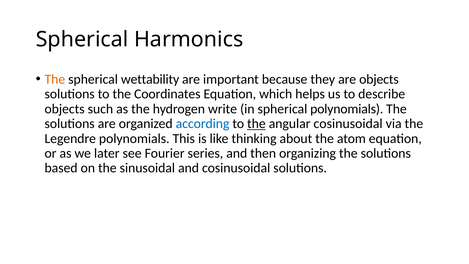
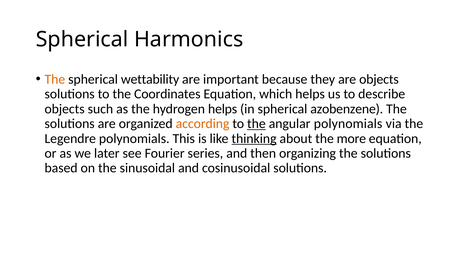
hydrogen write: write -> helps
spherical polynomials: polynomials -> azobenzene
according colour: blue -> orange
angular cosinusoidal: cosinusoidal -> polynomials
thinking underline: none -> present
atom: atom -> more
